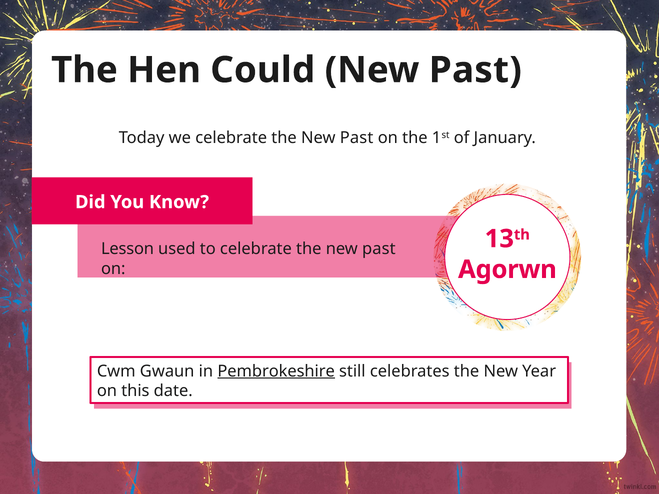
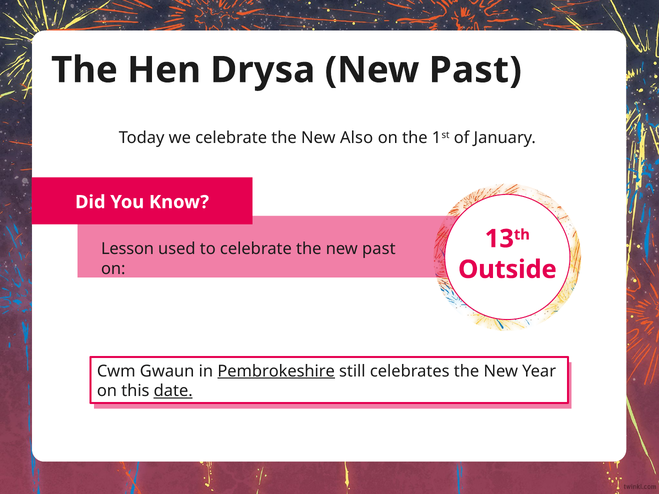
Could: Could -> Drysa
Past at (357, 138): Past -> Also
Agorwn: Agorwn -> Outside
date underline: none -> present
